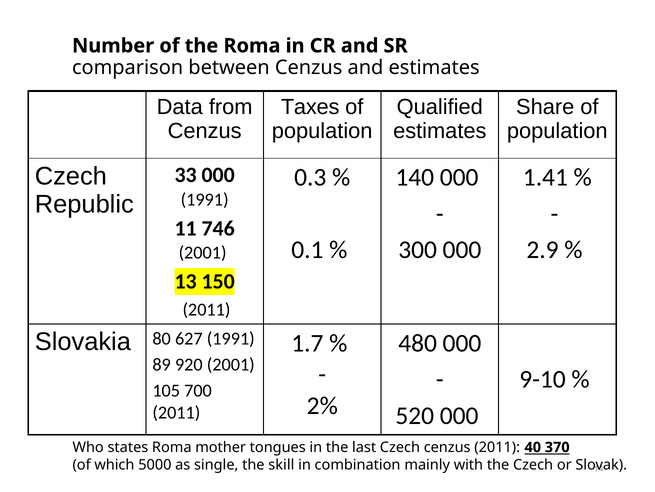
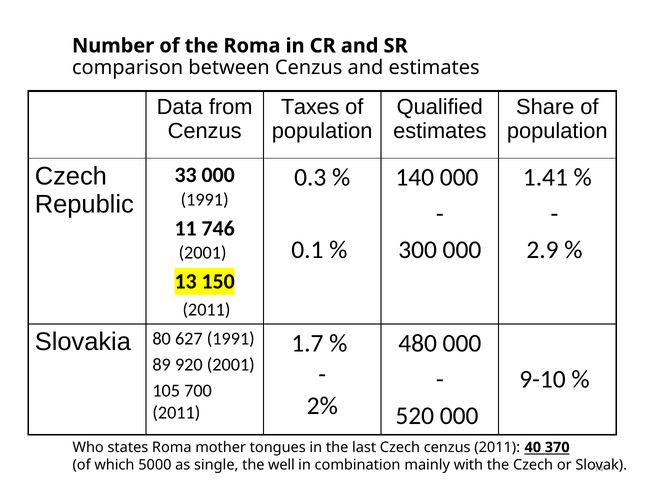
skill: skill -> well
